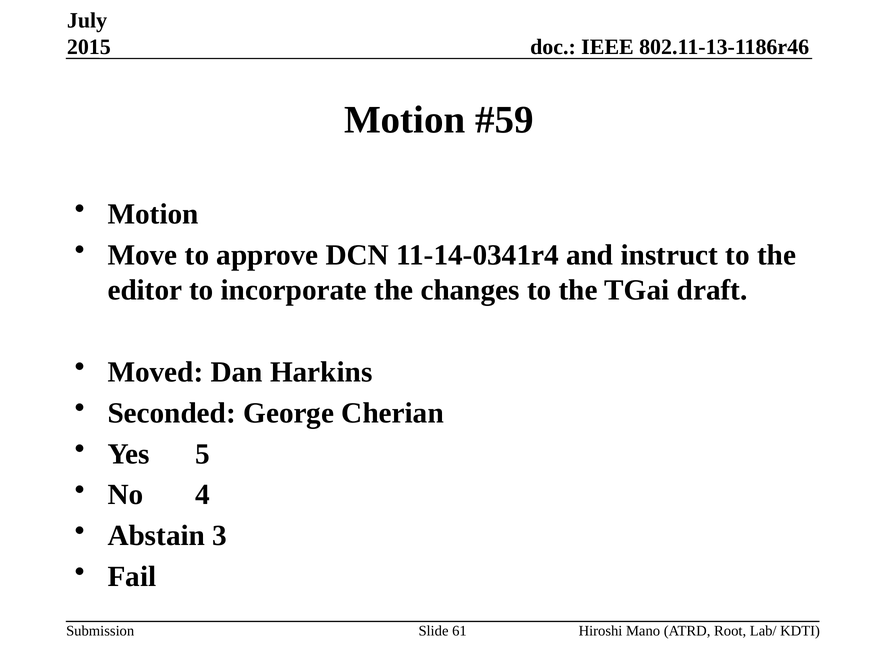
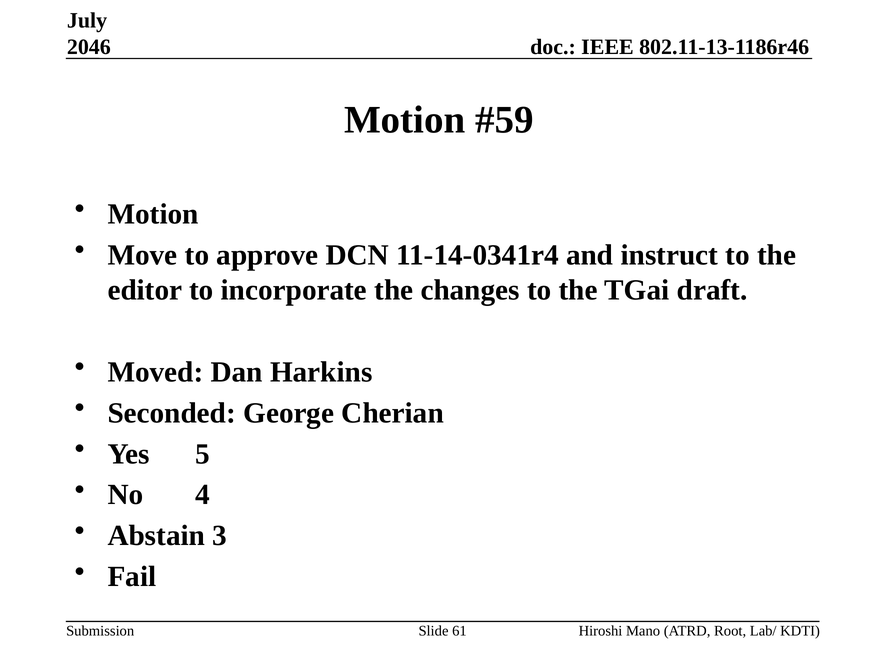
2015: 2015 -> 2046
